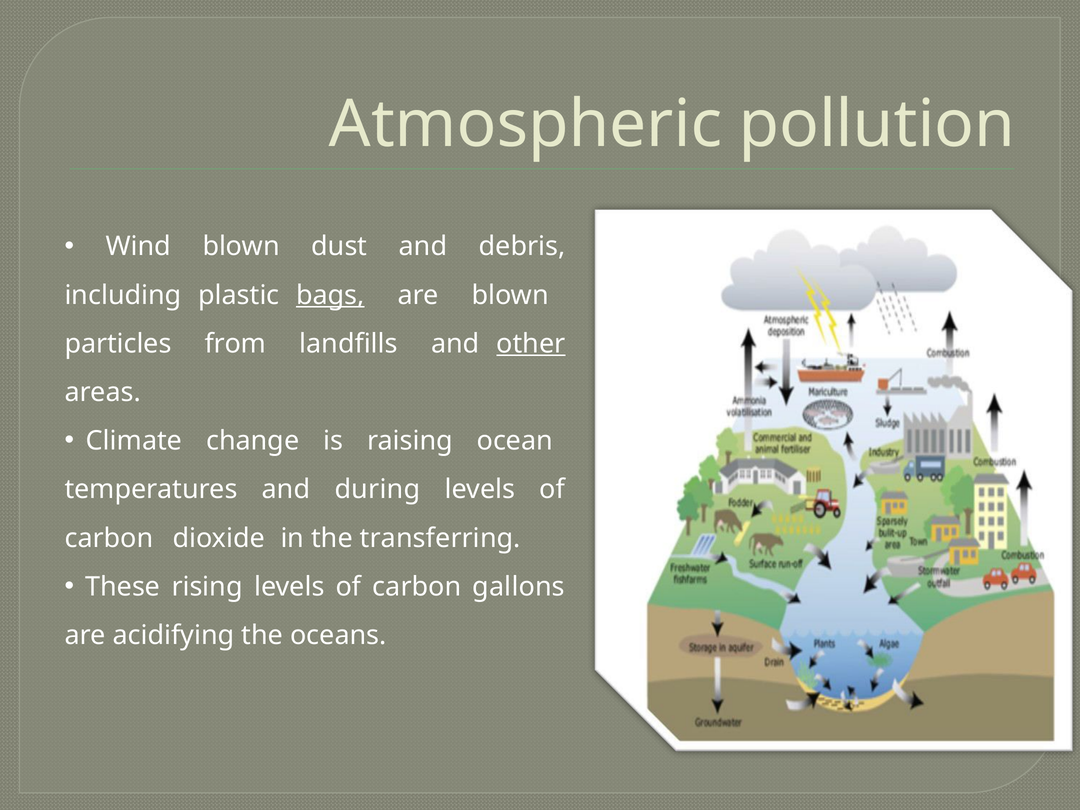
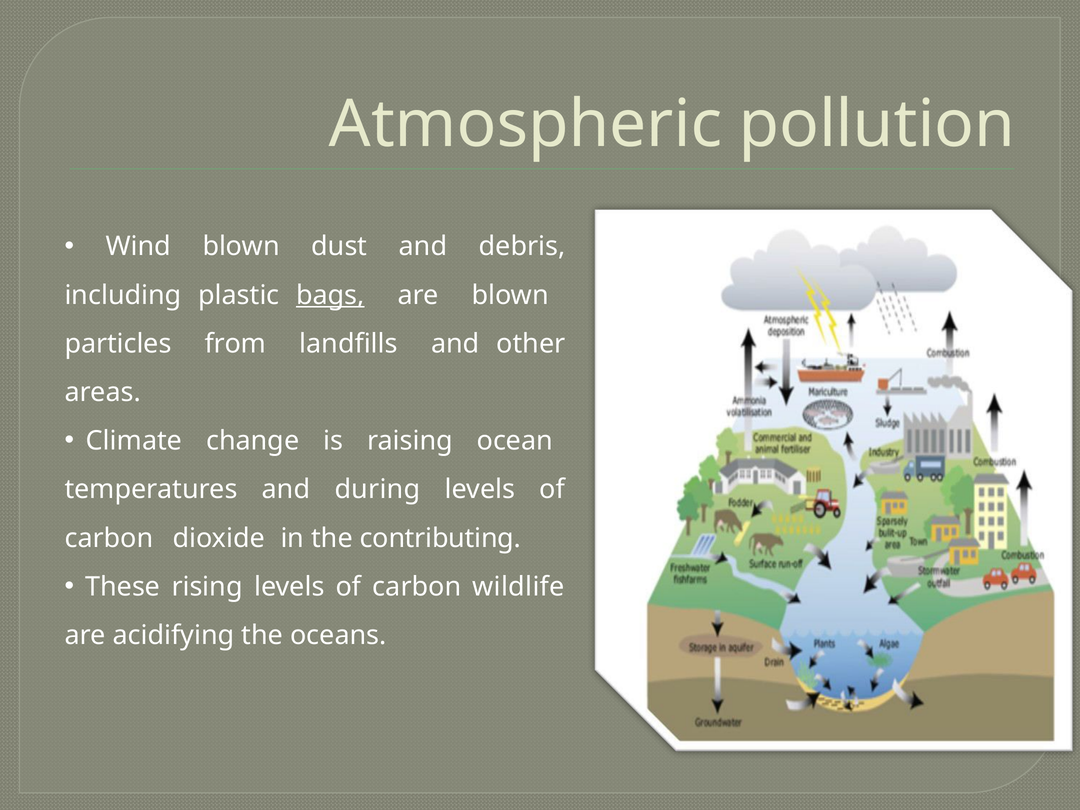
other underline: present -> none
transferring: transferring -> contributing
gallons: gallons -> wildlife
